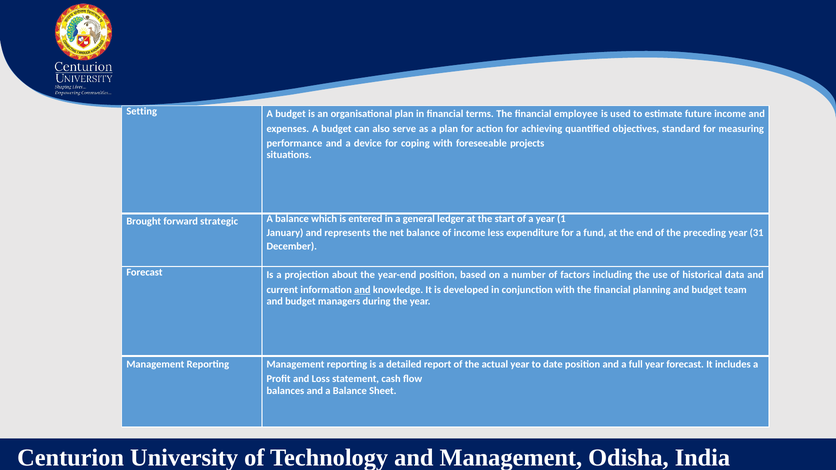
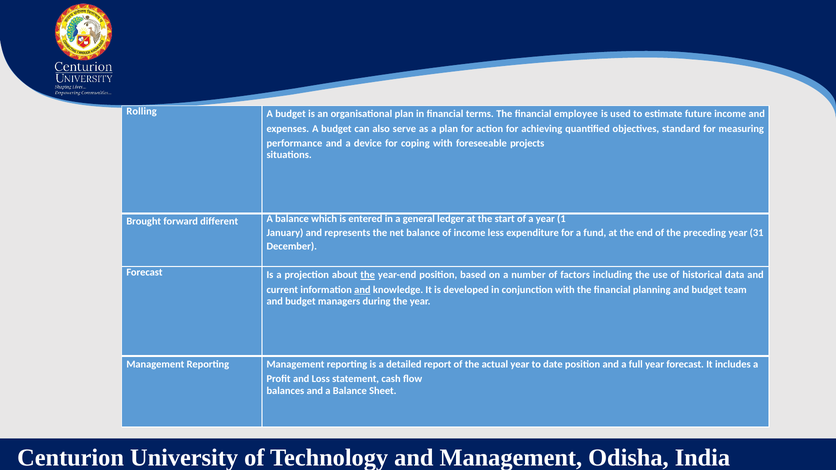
Setting: Setting -> Rolling
strategic: strategic -> different
the at (368, 275) underline: none -> present
